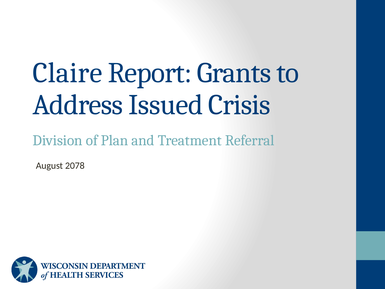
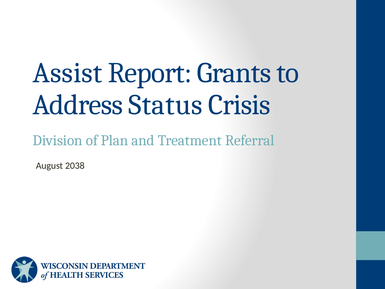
Claire: Claire -> Assist
Issued: Issued -> Status
2078: 2078 -> 2038
